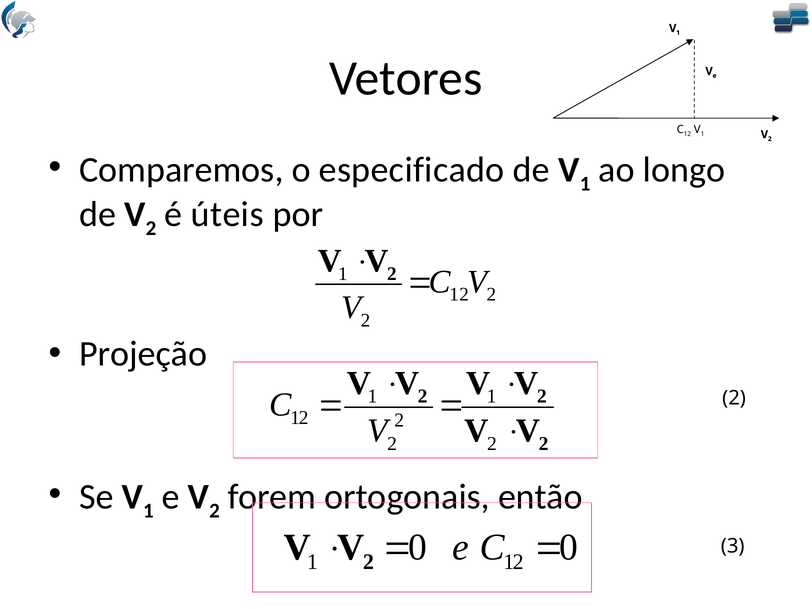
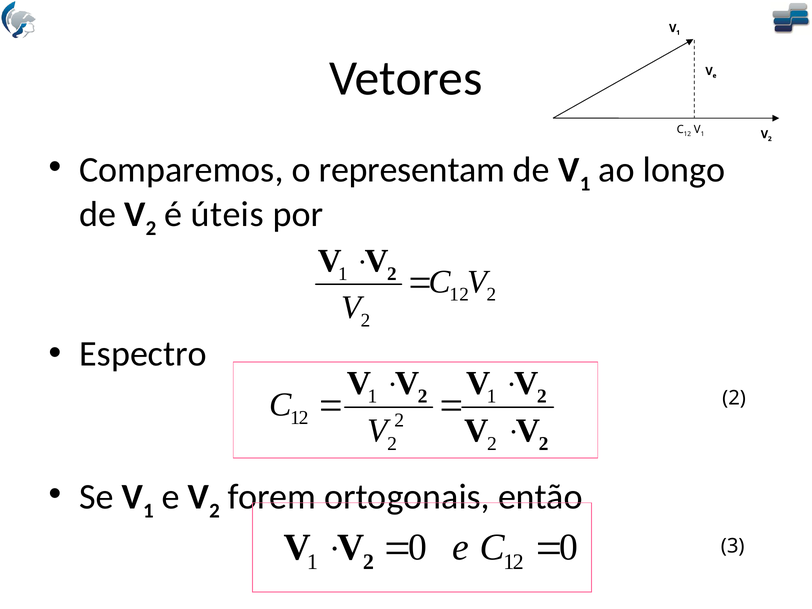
especificado: especificado -> representam
Projeção: Projeção -> Espectro
